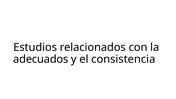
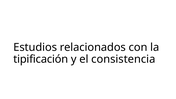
adecuados: adecuados -> tipificación
